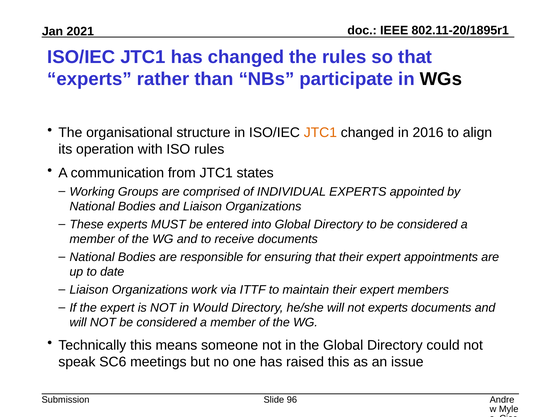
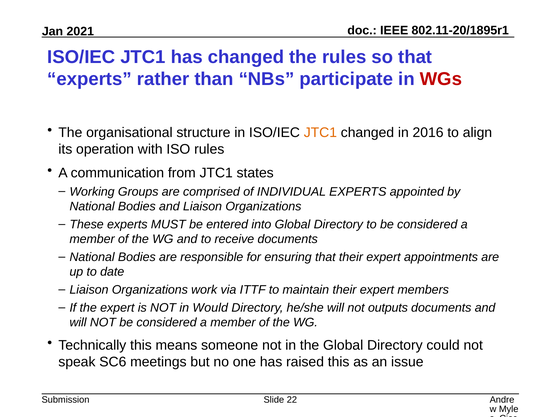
WGs colour: black -> red
not experts: experts -> outputs
96: 96 -> 22
